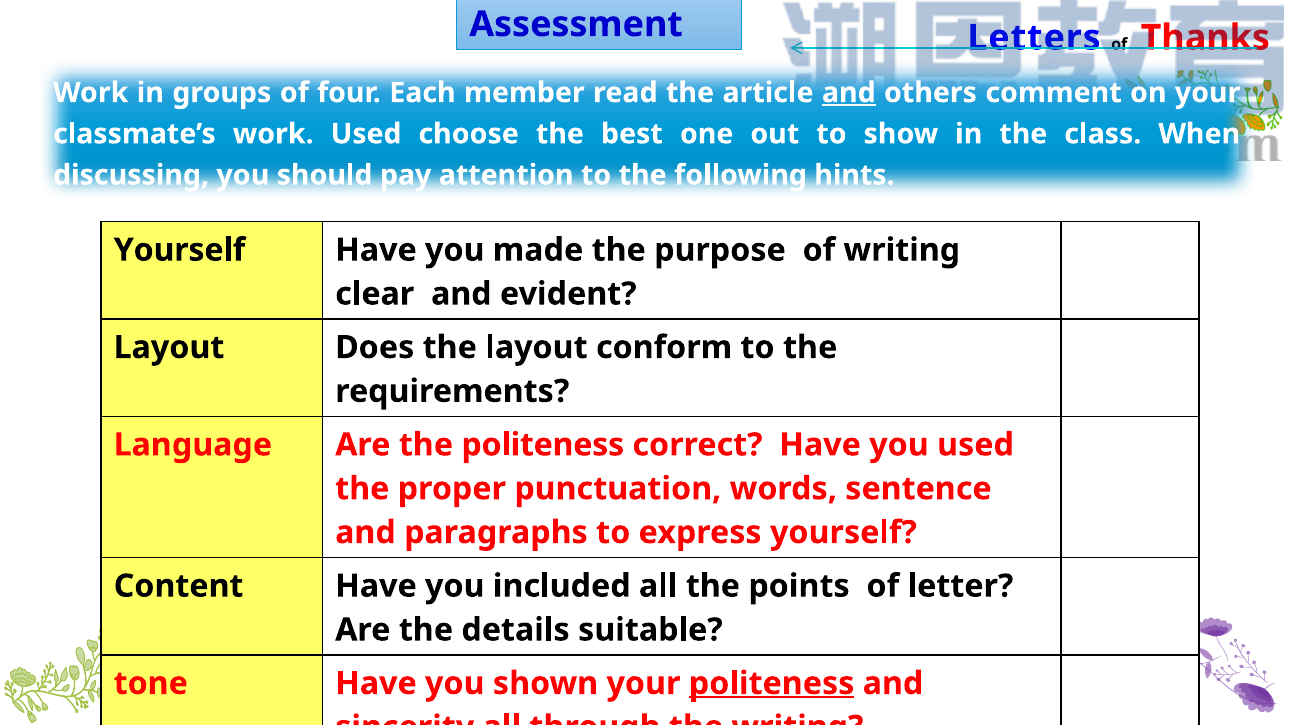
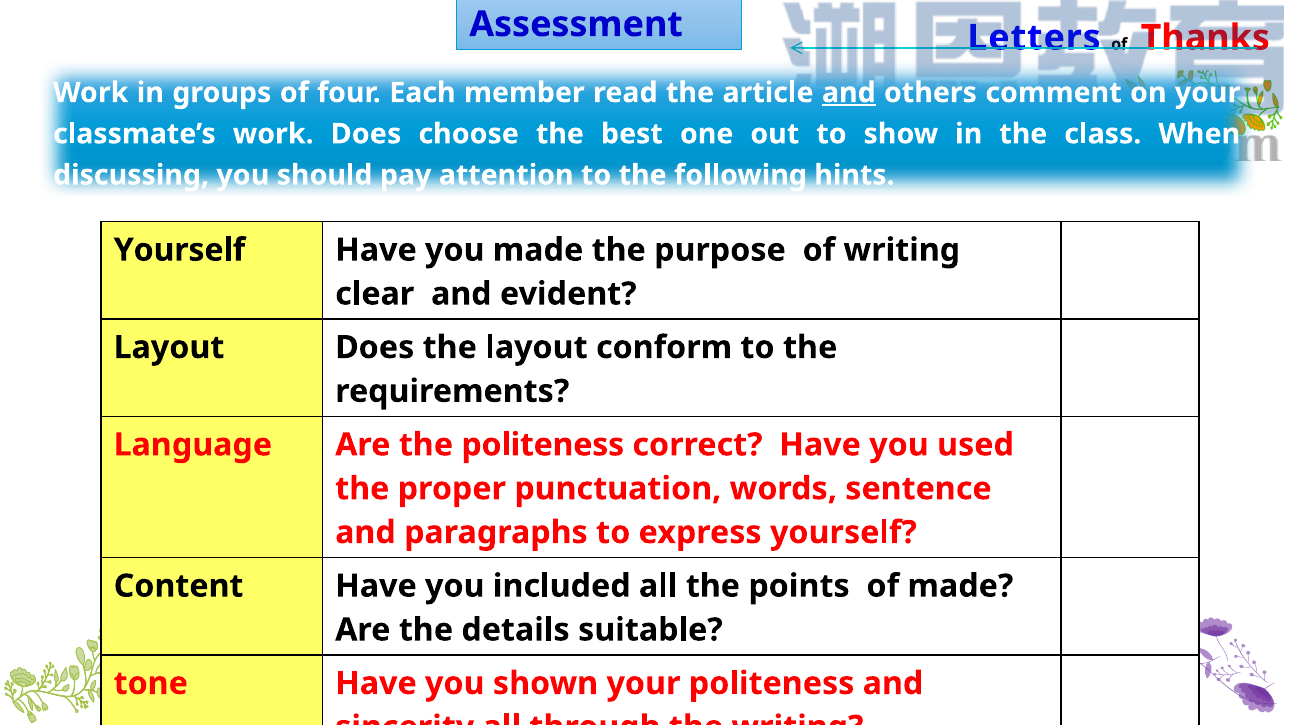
work Used: Used -> Does
of letter: letter -> made
politeness at (772, 684) underline: present -> none
